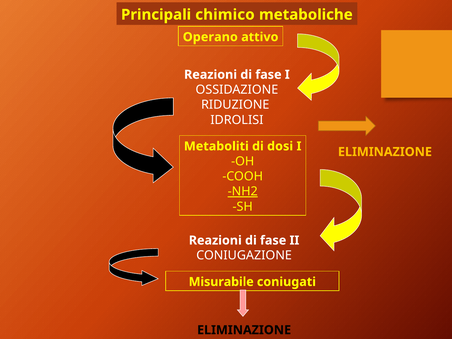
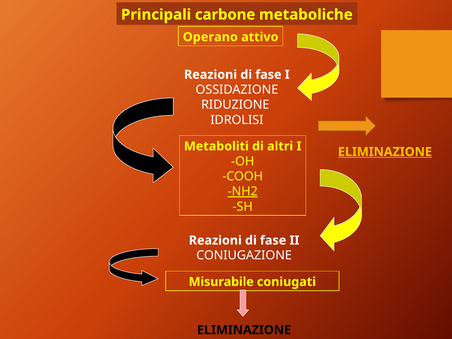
chimico: chimico -> carbone
dosi: dosi -> altri
ELIMINAZIONE at (385, 152) underline: none -> present
